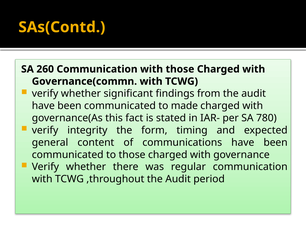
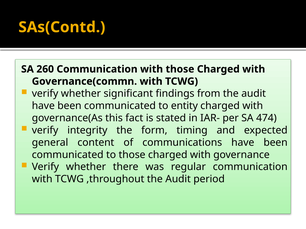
made: made -> entity
780: 780 -> 474
